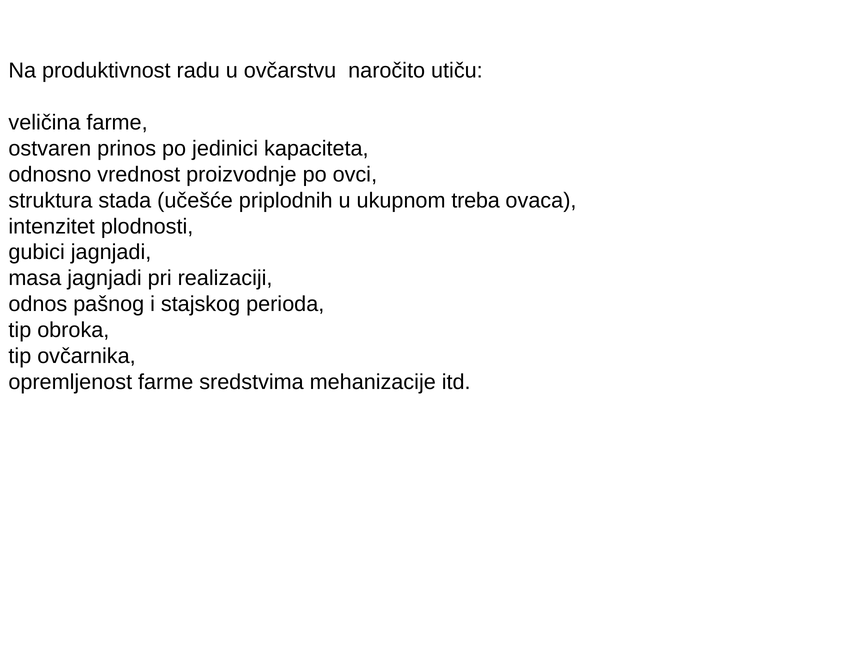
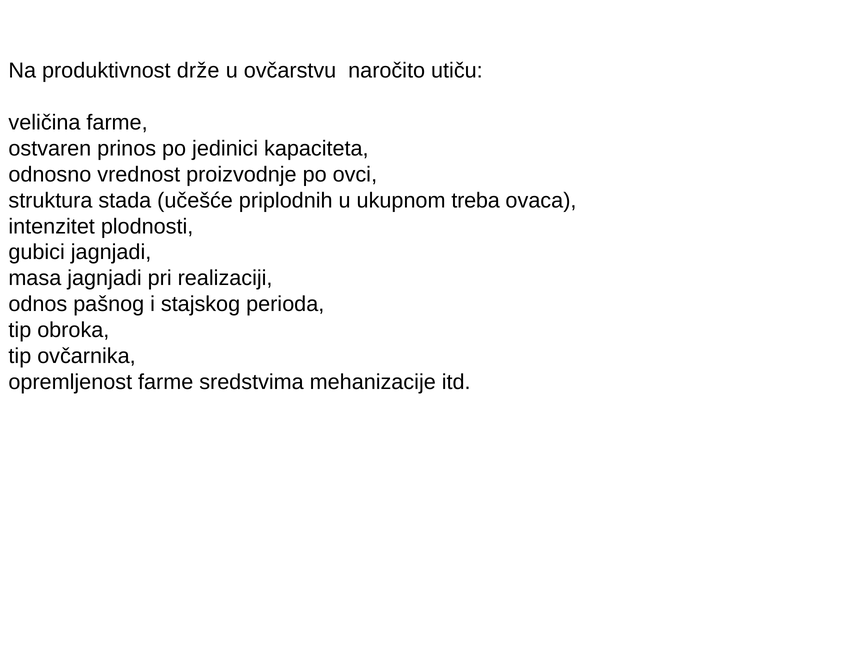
radu: radu -> drže
